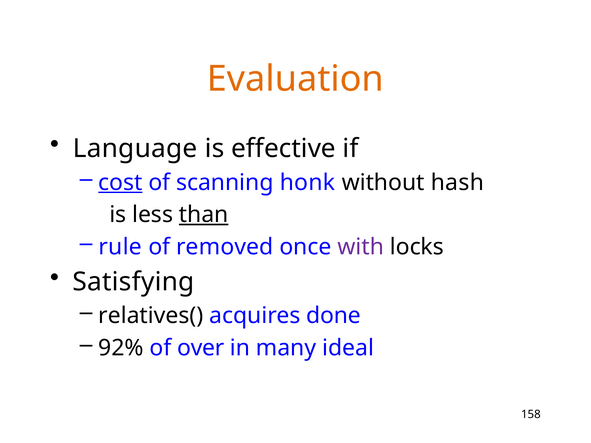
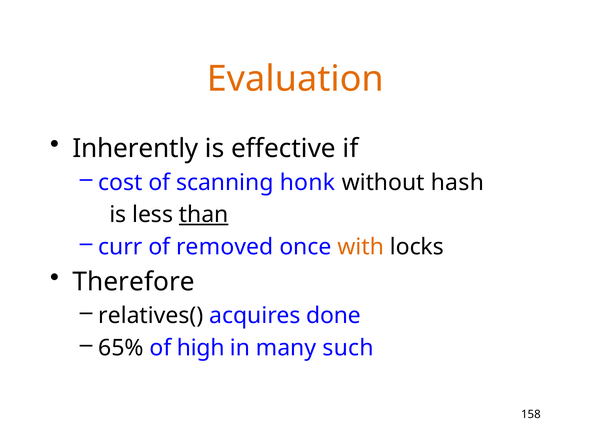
Language: Language -> Inherently
cost underline: present -> none
rule: rule -> curr
with colour: purple -> orange
Satisfying: Satisfying -> Therefore
92%: 92% -> 65%
over: over -> high
ideal: ideal -> such
